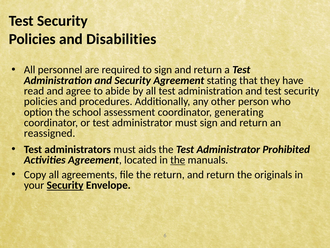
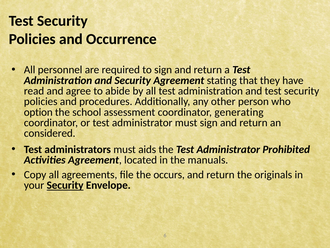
Disabilities: Disabilities -> Occurrence
reassigned: reassigned -> considered
the at (178, 160) underline: present -> none
the return: return -> occurs
